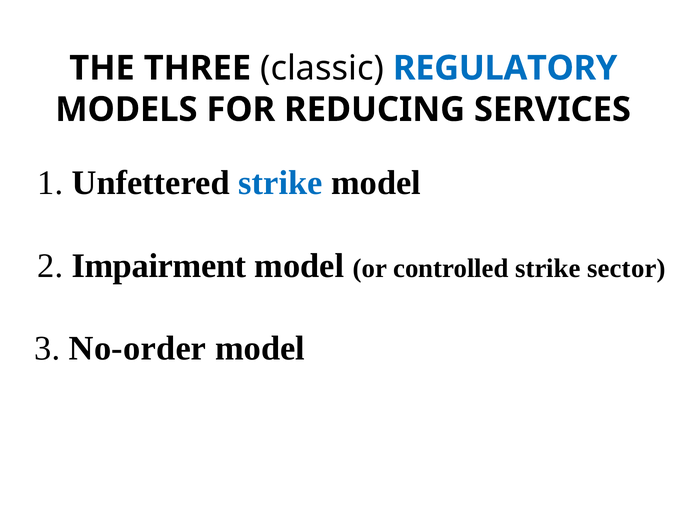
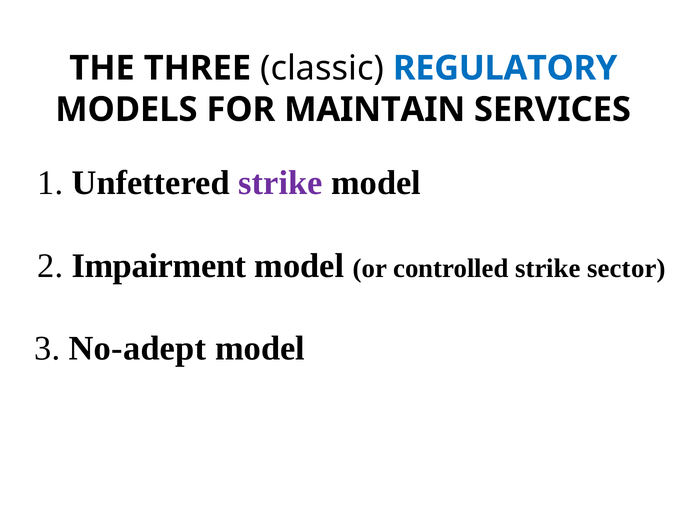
REDUCING: REDUCING -> MAINTAIN
strike at (280, 183) colour: blue -> purple
No-order: No-order -> No-adept
